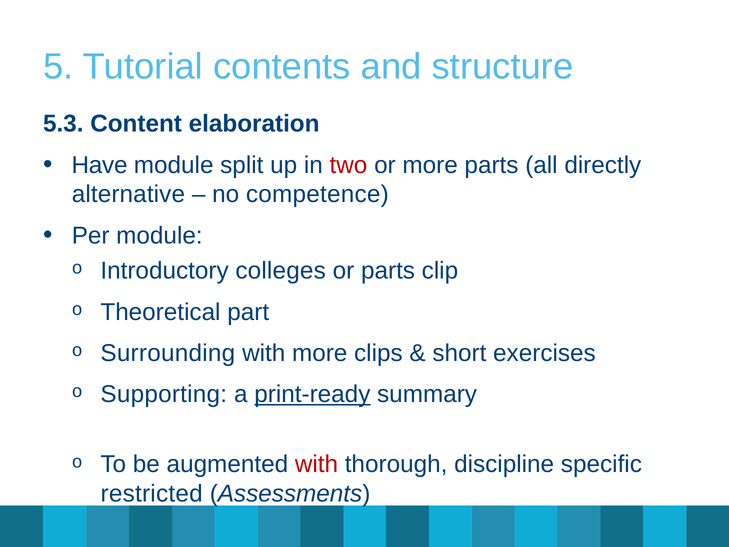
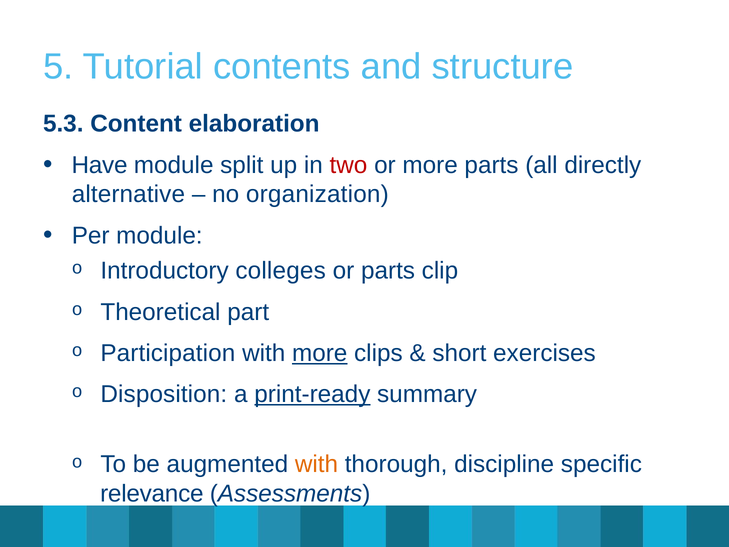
competence: competence -> organization
Surrounding: Surrounding -> Participation
more at (320, 353) underline: none -> present
Supporting: Supporting -> Disposition
with at (317, 464) colour: red -> orange
restricted: restricted -> relevance
